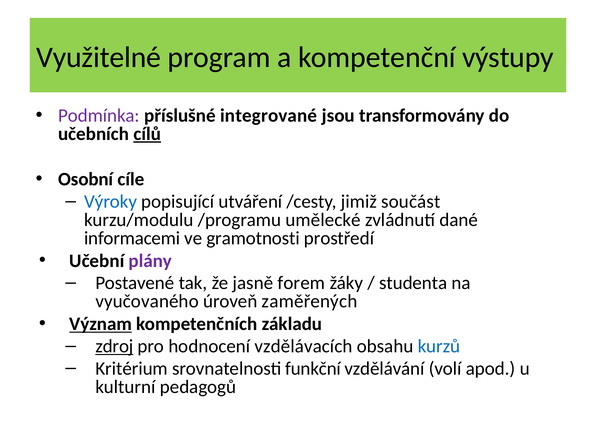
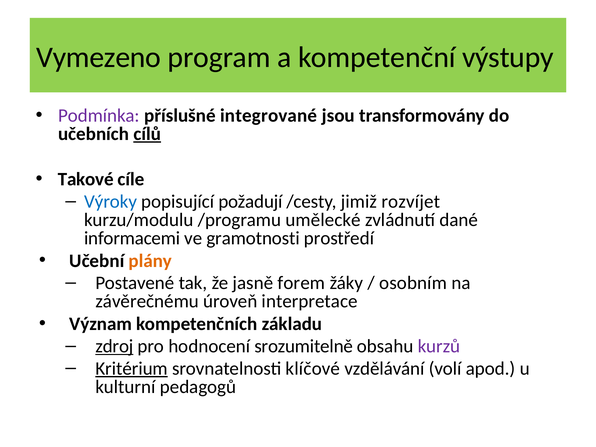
Využitelné: Využitelné -> Vymezeno
Osobní: Osobní -> Takové
utváření: utváření -> požadují
součást: součást -> rozvíjet
plány colour: purple -> orange
studenta: studenta -> osobním
vyučovaného: vyučovaného -> závěrečnému
zaměřených: zaměřených -> interpretace
Význam underline: present -> none
vzdělávacích: vzdělávacích -> srozumitelně
kurzů colour: blue -> purple
Kritérium underline: none -> present
funkční: funkční -> klíčové
